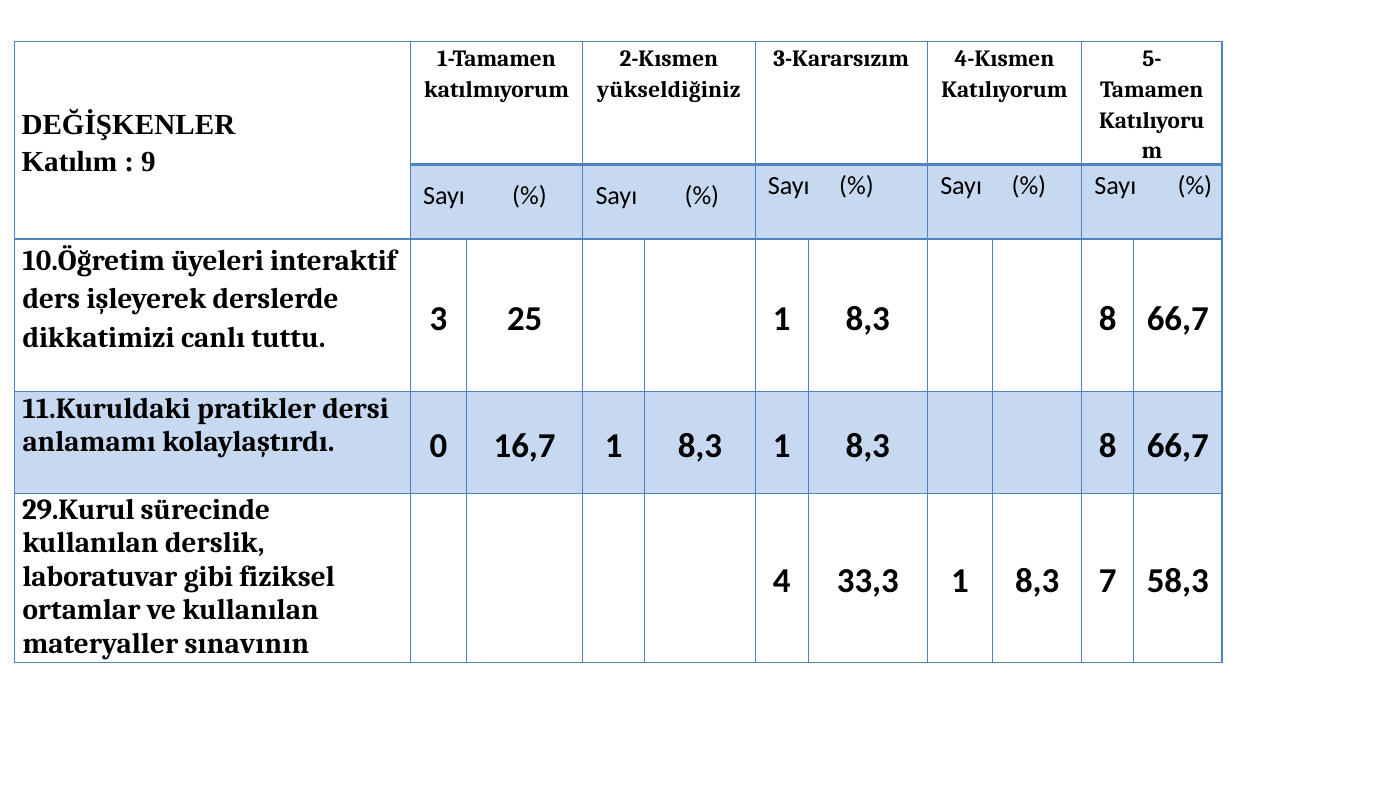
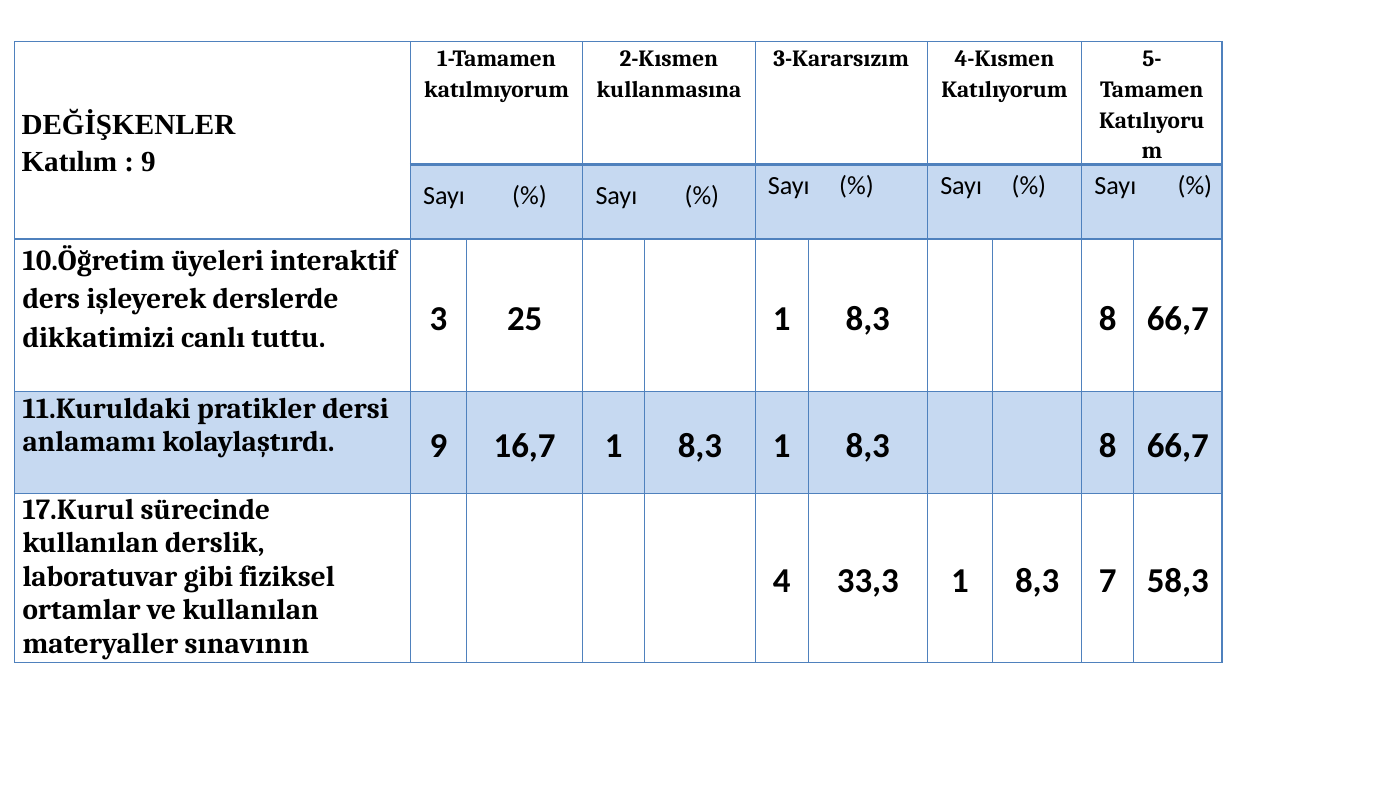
yükseldiğiniz: yükseldiğiniz -> kullanmasına
kolaylaştırdı 0: 0 -> 9
29.Kurul: 29.Kurul -> 17.Kurul
